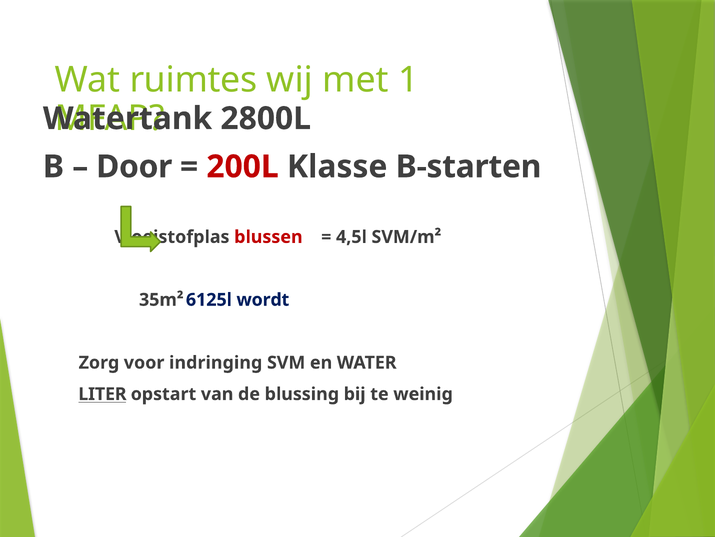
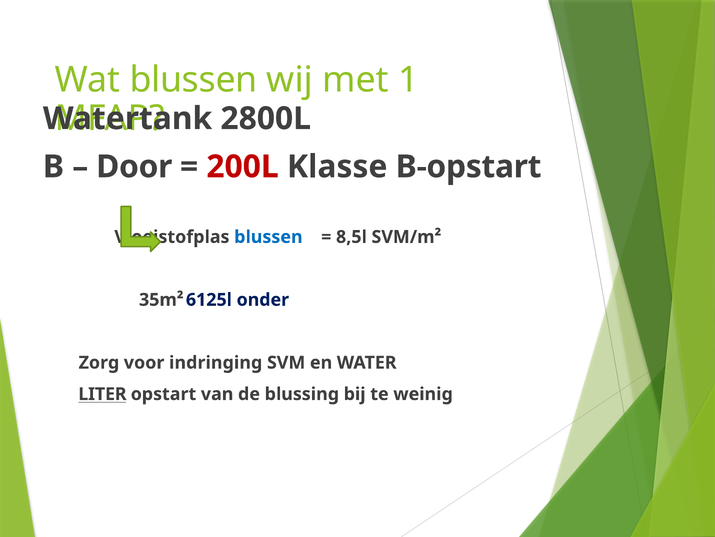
Wat ruimtes: ruimtes -> blussen
B-starten: B-starten -> B-opstart
blussen at (268, 237) colour: red -> blue
4,5l: 4,5l -> 8,5l
wordt: wordt -> onder
